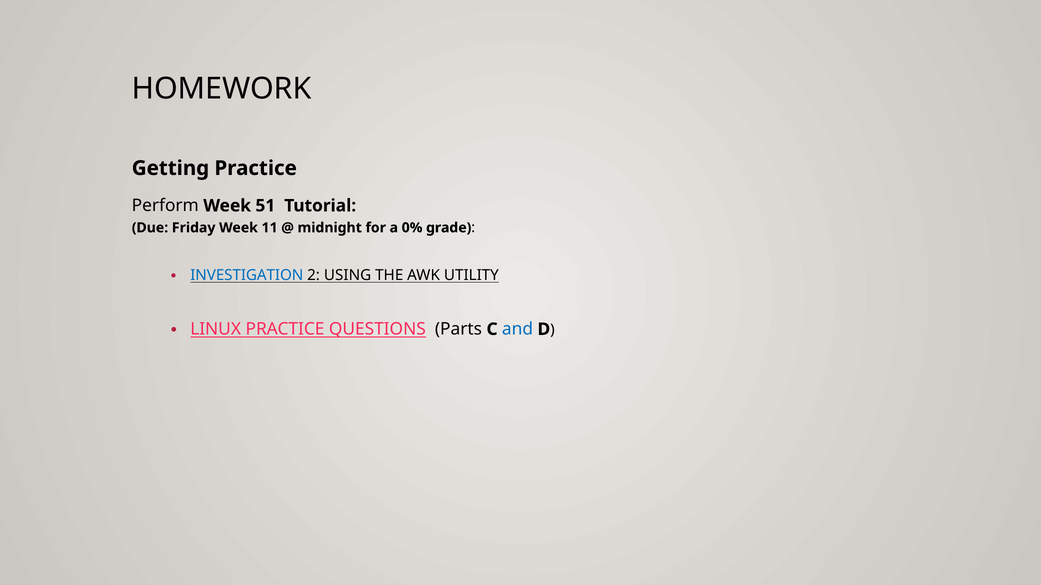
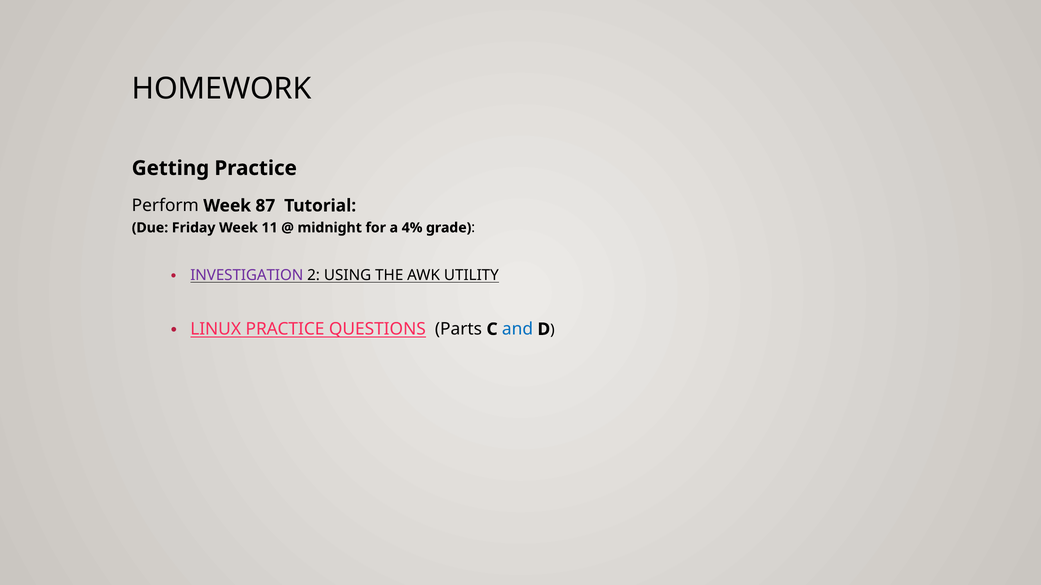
51: 51 -> 87
0%: 0% -> 4%
INVESTIGATION colour: blue -> purple
